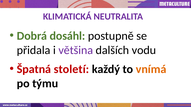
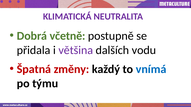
dosáhl: dosáhl -> včetně
století: století -> změny
vnímá colour: orange -> blue
